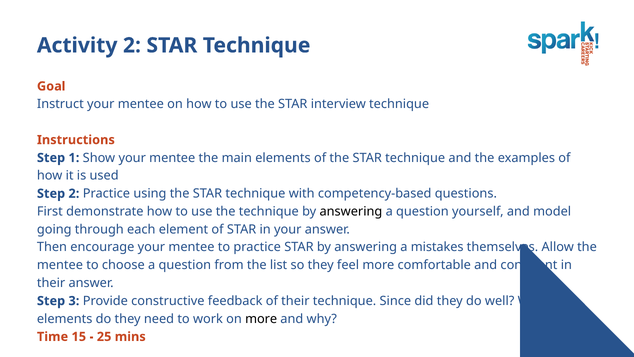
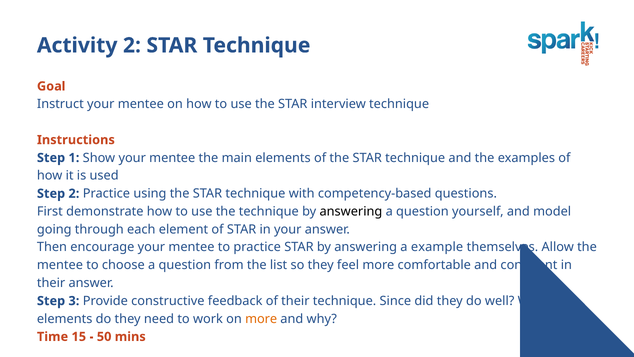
mistakes: mistakes -> example
more at (261, 318) colour: black -> orange
25: 25 -> 50
